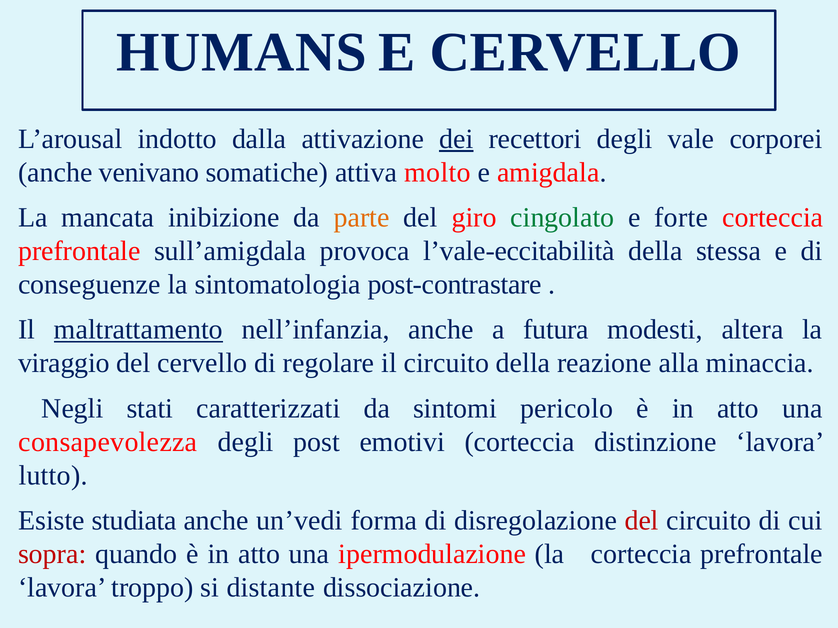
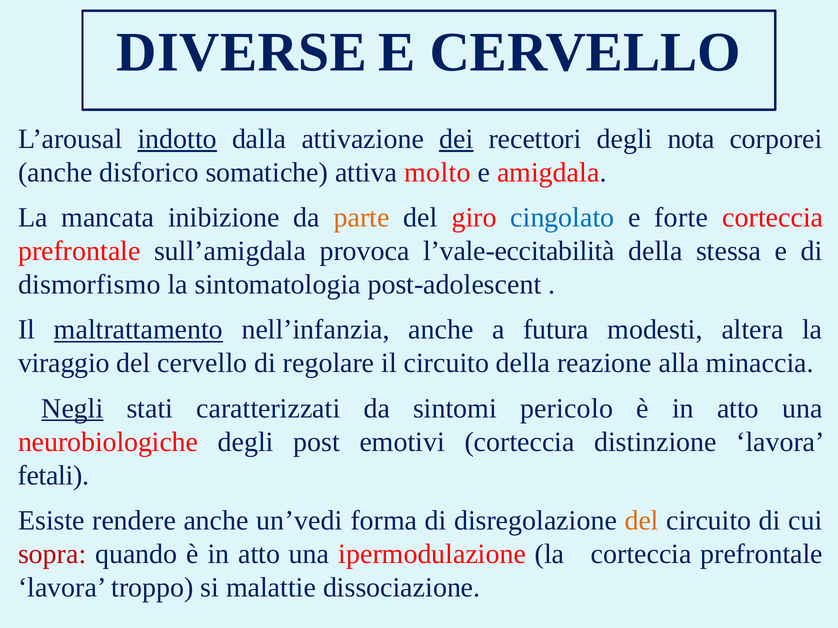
HUMANS: HUMANS -> DIVERSE
indotto underline: none -> present
vale: vale -> nota
venivano: venivano -> disforico
cingolato colour: green -> blue
conseguenze: conseguenze -> dismorfismo
post-contrastare: post-contrastare -> post-adolescent
Negli underline: none -> present
consapevolezza: consapevolezza -> neurobiologiche
lutto: lutto -> fetali
studiata: studiata -> rendere
del at (642, 521) colour: red -> orange
distante: distante -> malattie
